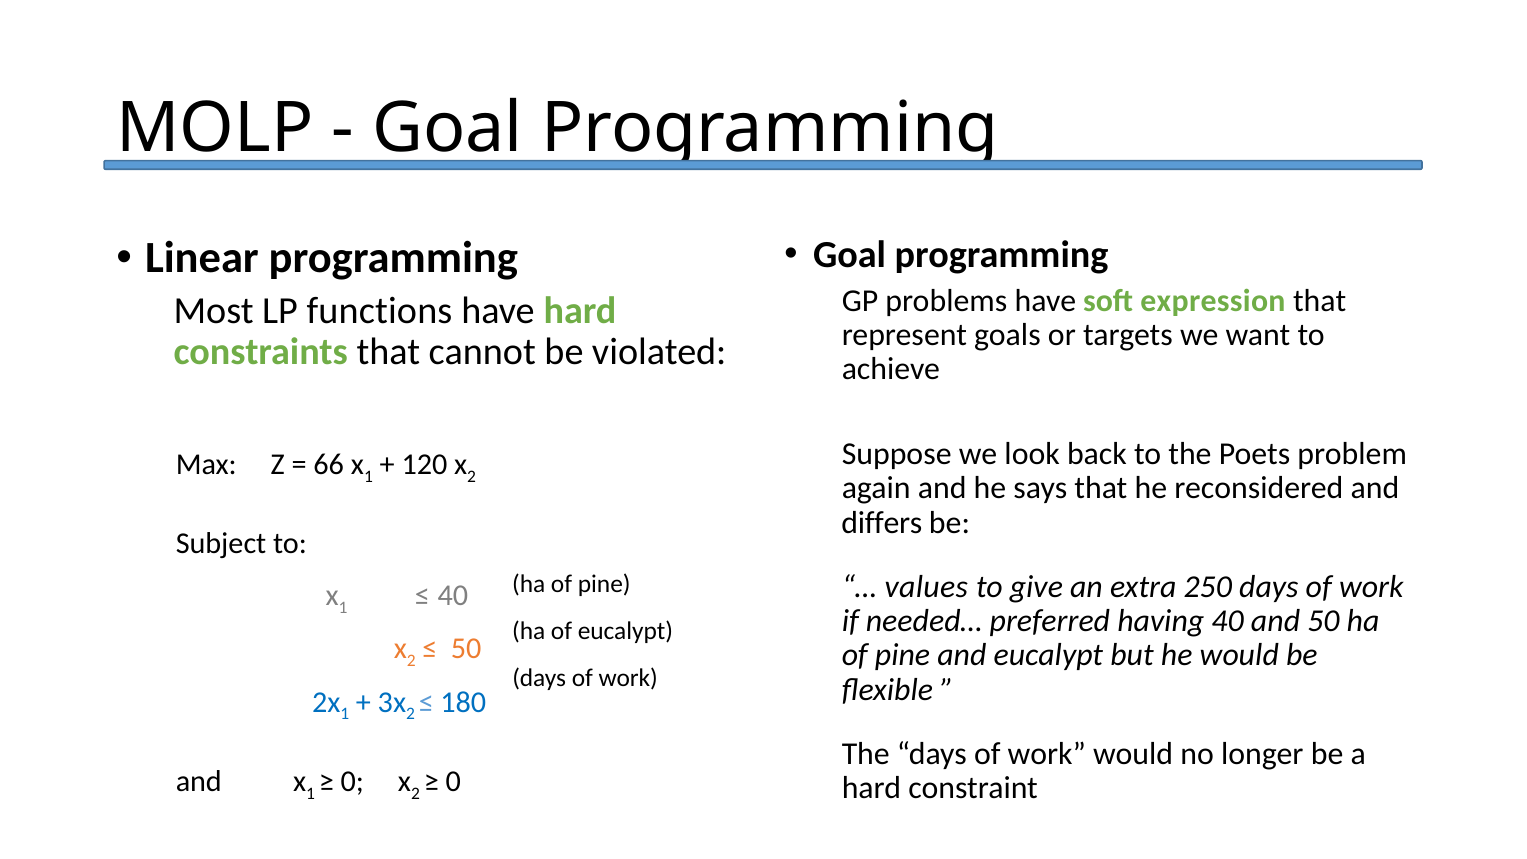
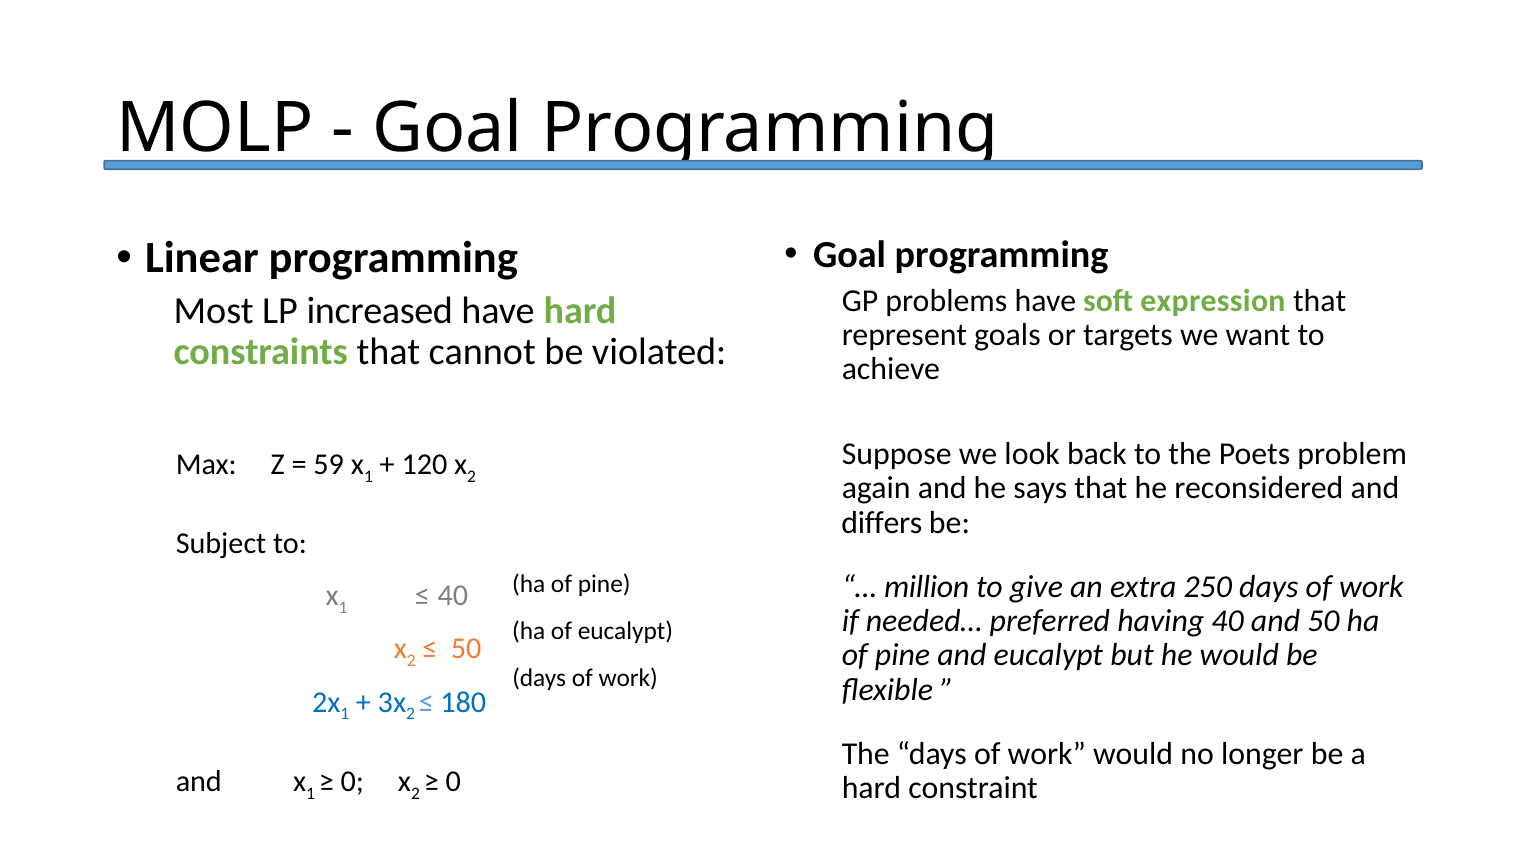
functions: functions -> increased
66: 66 -> 59
values: values -> million
